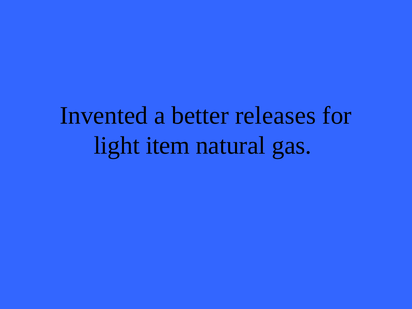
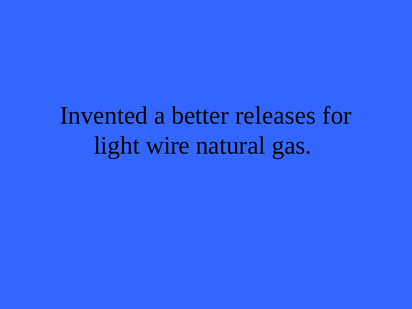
item: item -> wire
